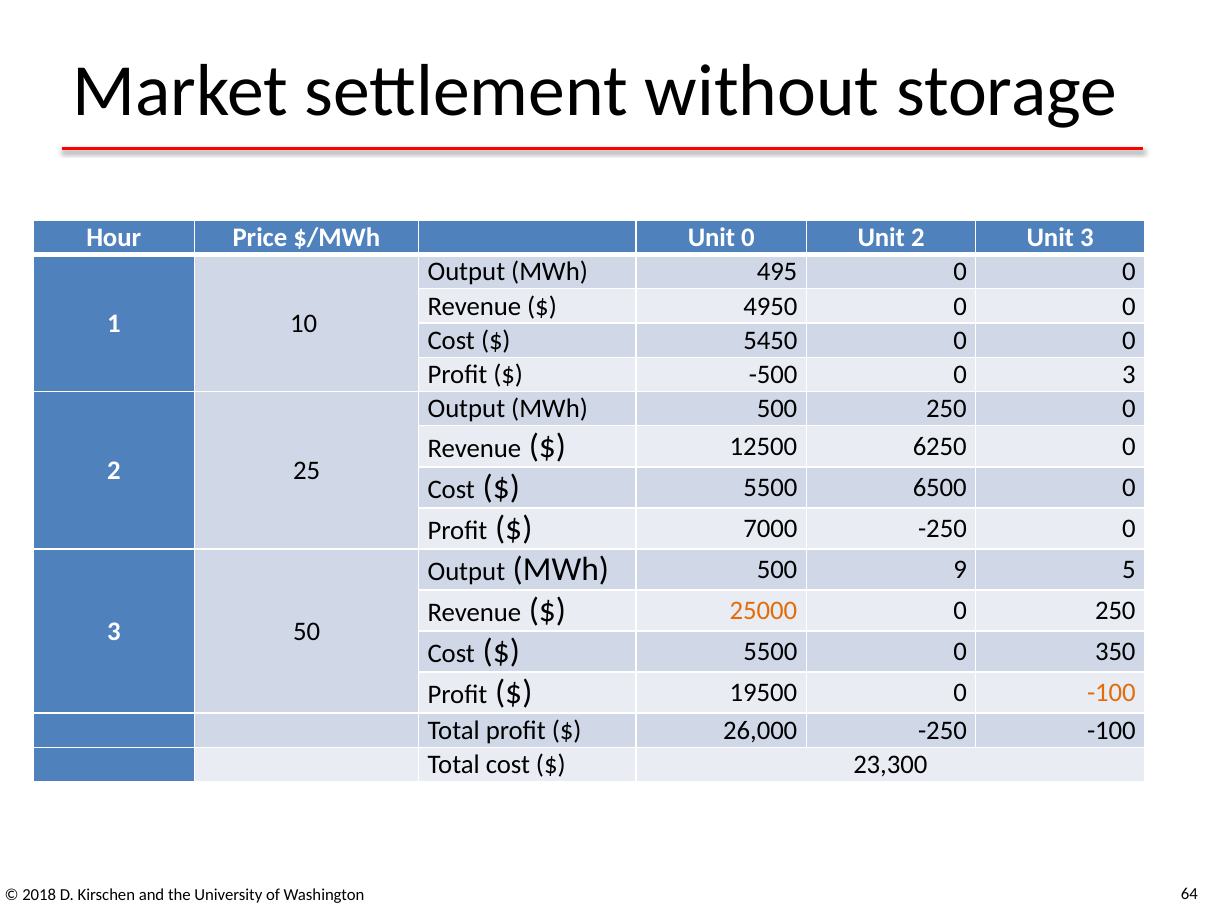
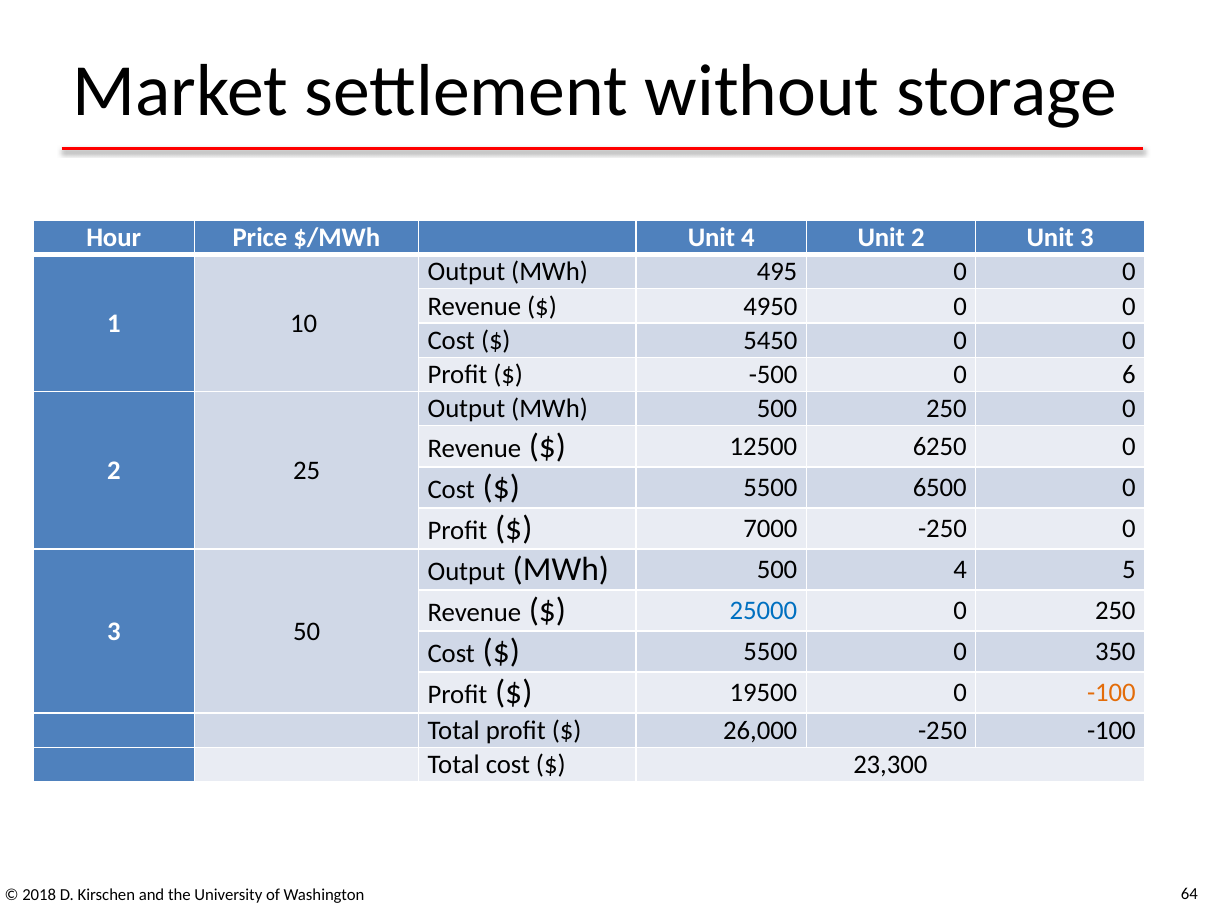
Unit 0: 0 -> 4
-500 0 3: 3 -> 6
500 9: 9 -> 4
25000 colour: orange -> blue
